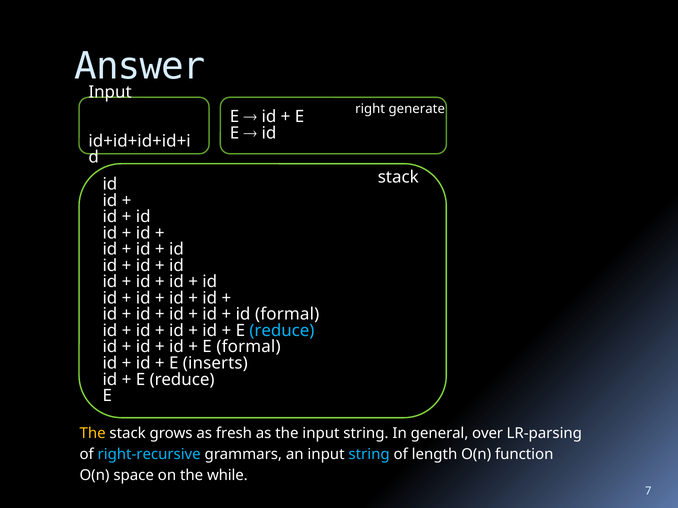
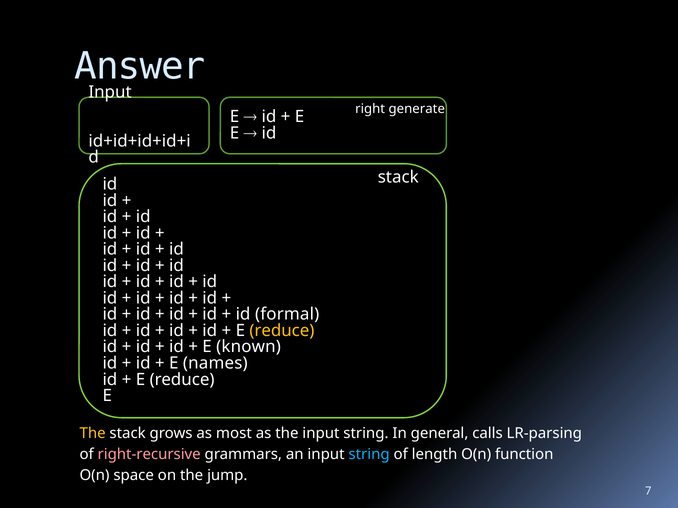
reduce at (282, 331) colour: light blue -> yellow
E formal: formal -> known
inserts: inserts -> names
fresh: fresh -> most
over: over -> calls
right-recursive colour: light blue -> pink
while: while -> jump
